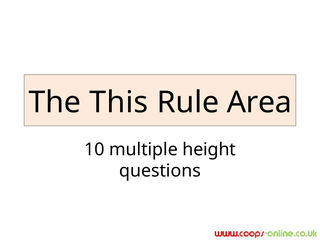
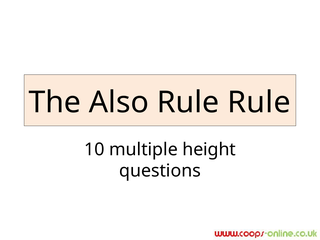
This: This -> Also
Rule Area: Area -> Rule
